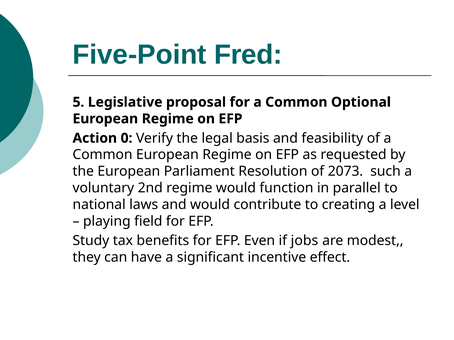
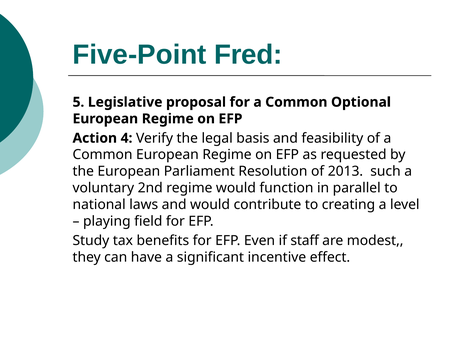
0: 0 -> 4
2073: 2073 -> 2013
jobs: jobs -> staff
